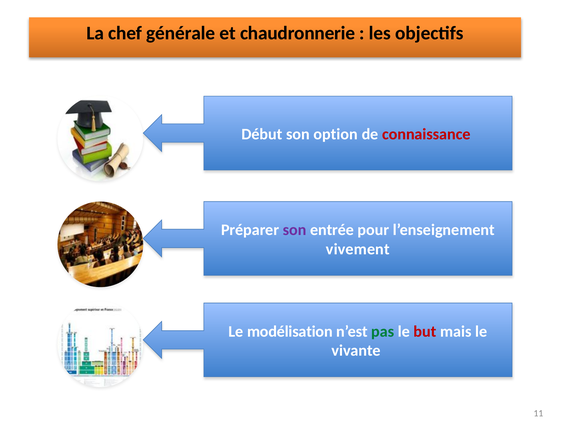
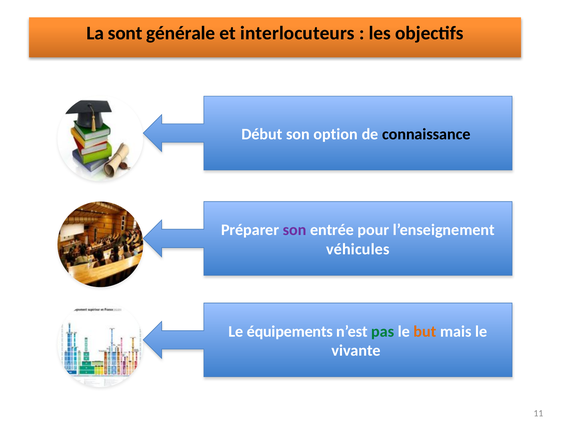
chef: chef -> sont
chaudronnerie: chaudronnerie -> interlocuteurs
connaissance colour: red -> black
vivement: vivement -> véhicules
modélisation: modélisation -> équipements
but colour: red -> orange
